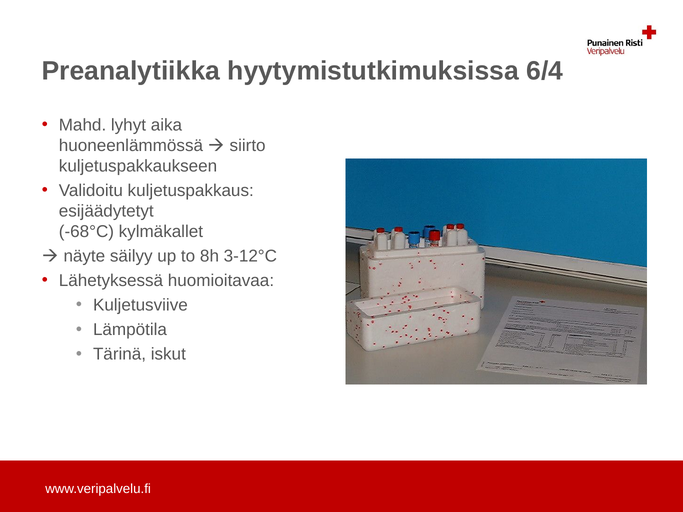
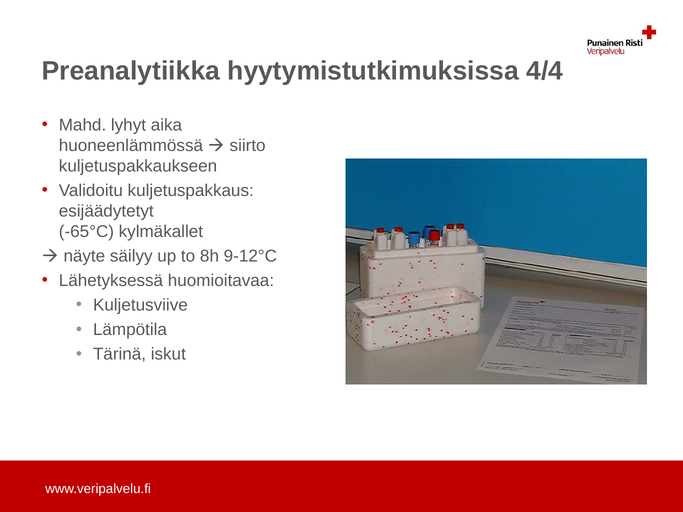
6/4: 6/4 -> 4/4
-68°C: -68°C -> -65°C
3-12°C: 3-12°C -> 9-12°C
